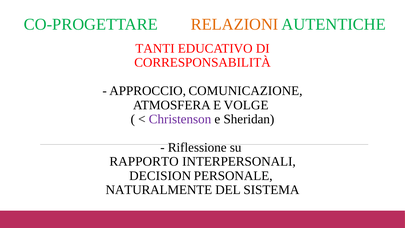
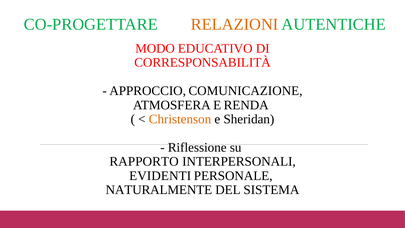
TANTI: TANTI -> MODO
VOLGE: VOLGE -> RENDA
Christenson colour: purple -> orange
DECISION: DECISION -> EVIDENTI
